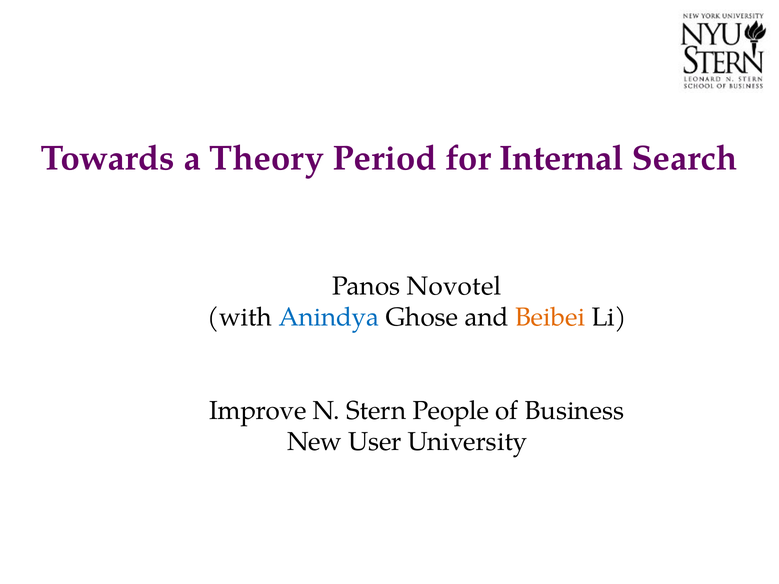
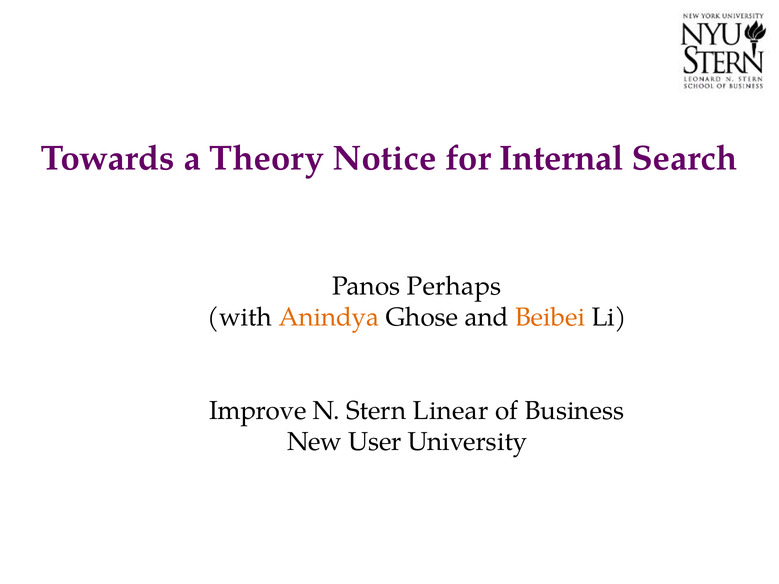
Period: Period -> Notice
Novotel: Novotel -> Perhaps
Anindya colour: blue -> orange
People: People -> Linear
